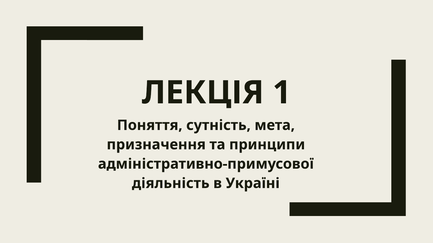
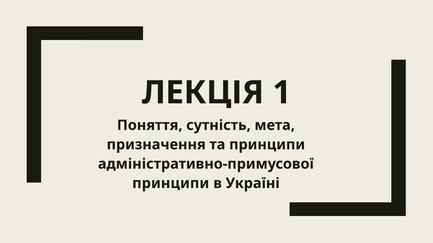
діяльність at (171, 184): діяльність -> принципи
